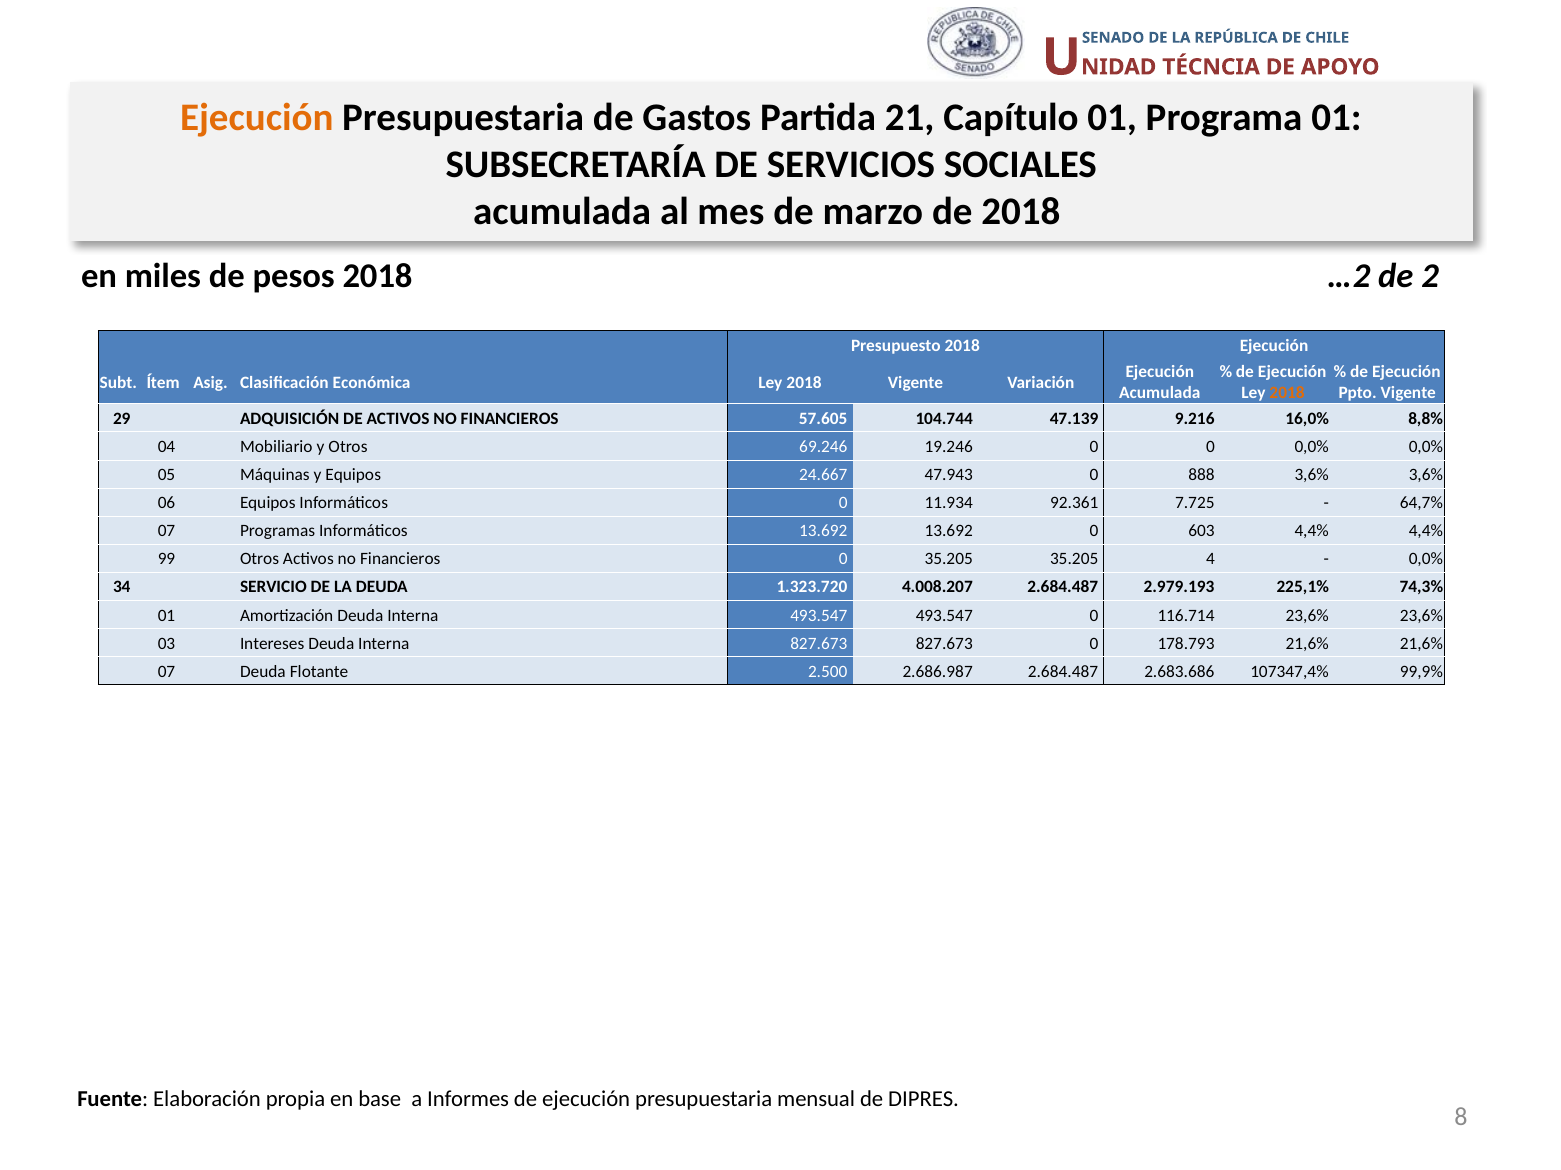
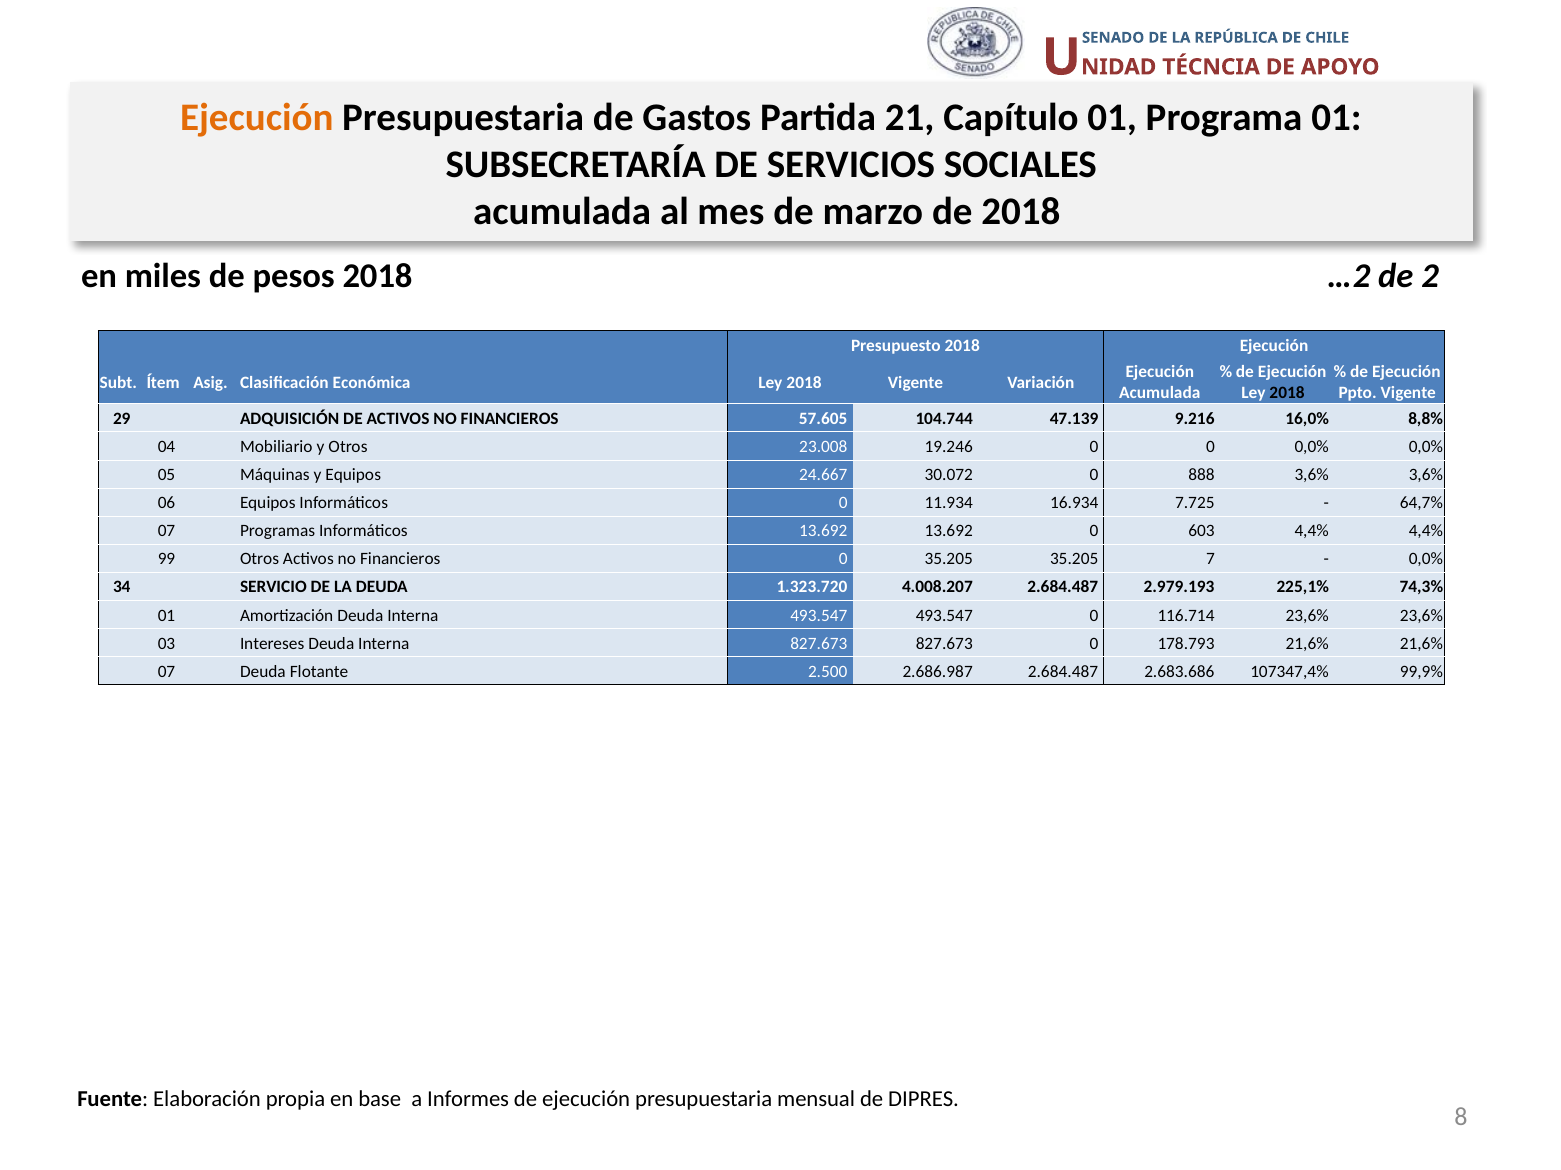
2018 at (1287, 393) colour: orange -> black
69.246: 69.246 -> 23.008
47.943: 47.943 -> 30.072
92.361: 92.361 -> 16.934
4: 4 -> 7
